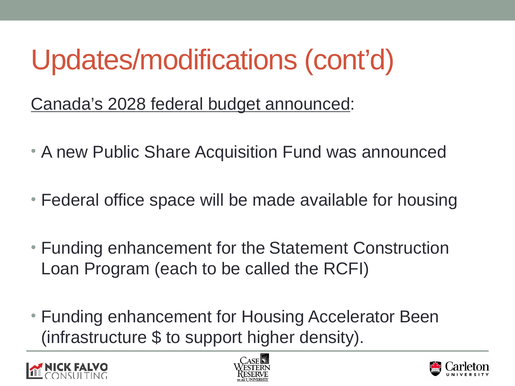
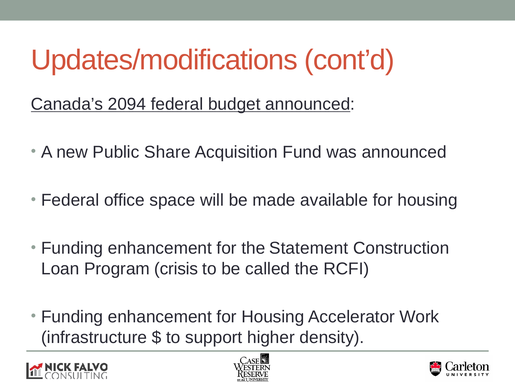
2028: 2028 -> 2094
each: each -> crisis
Been: Been -> Work
